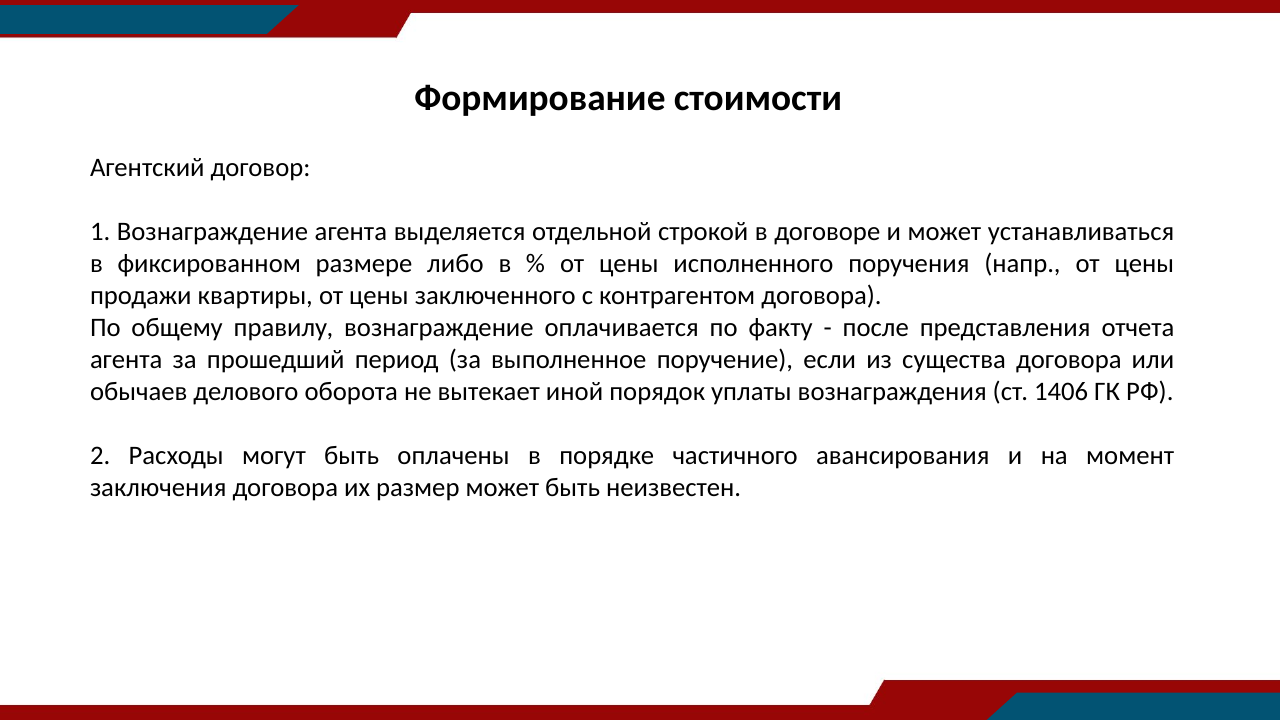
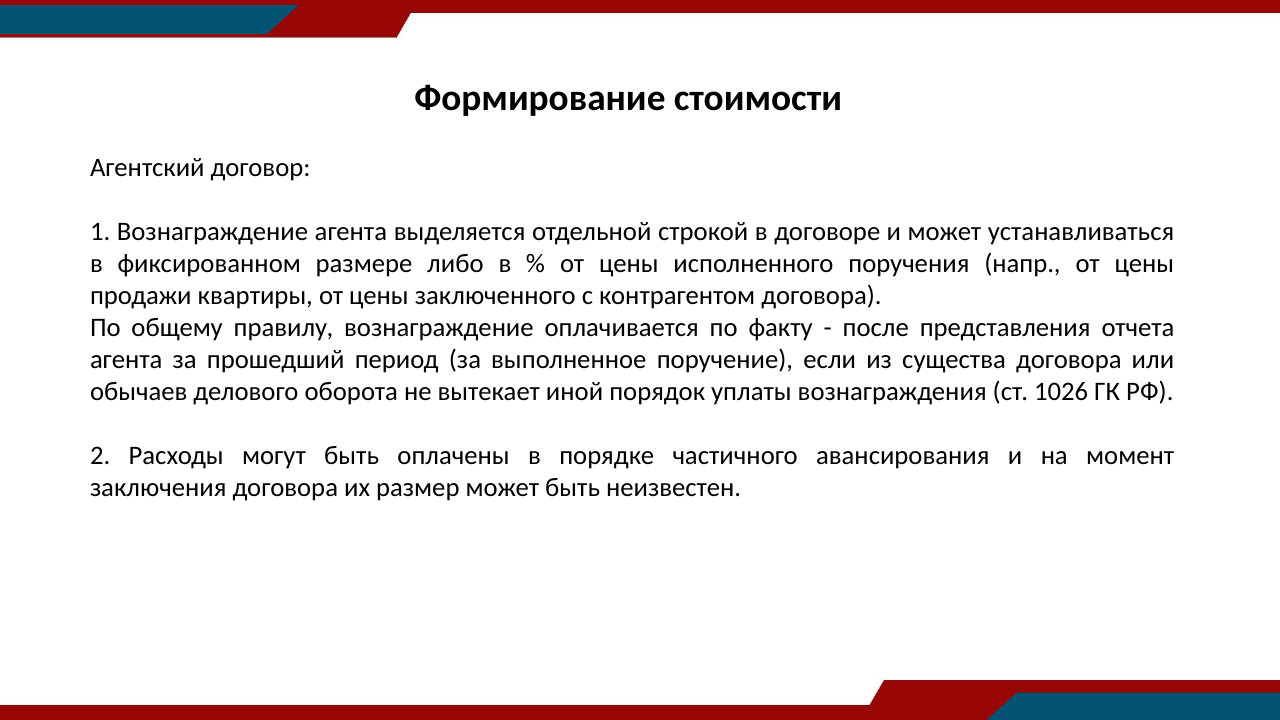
1406: 1406 -> 1026
